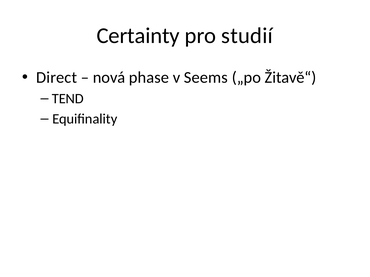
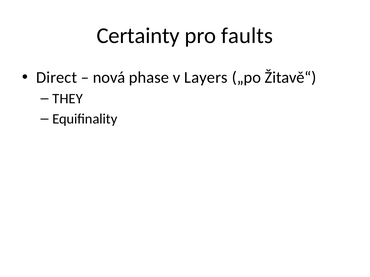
studií: studií -> faults
Seems: Seems -> Layers
TEND: TEND -> THEY
